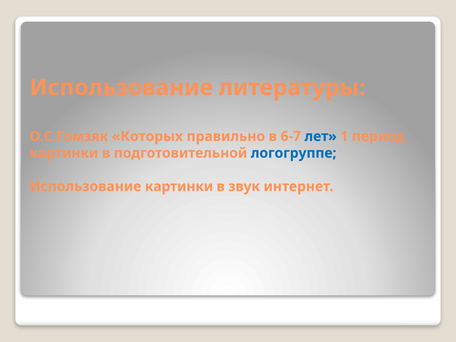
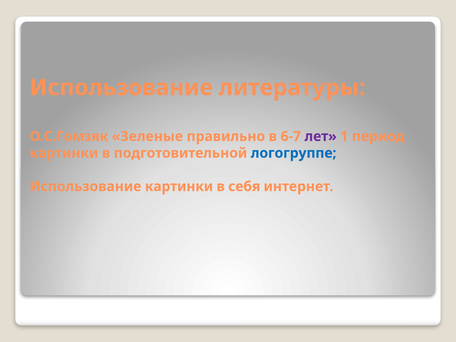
Которых: Которых -> Зеленые
лет colour: blue -> purple
звук: звук -> себя
